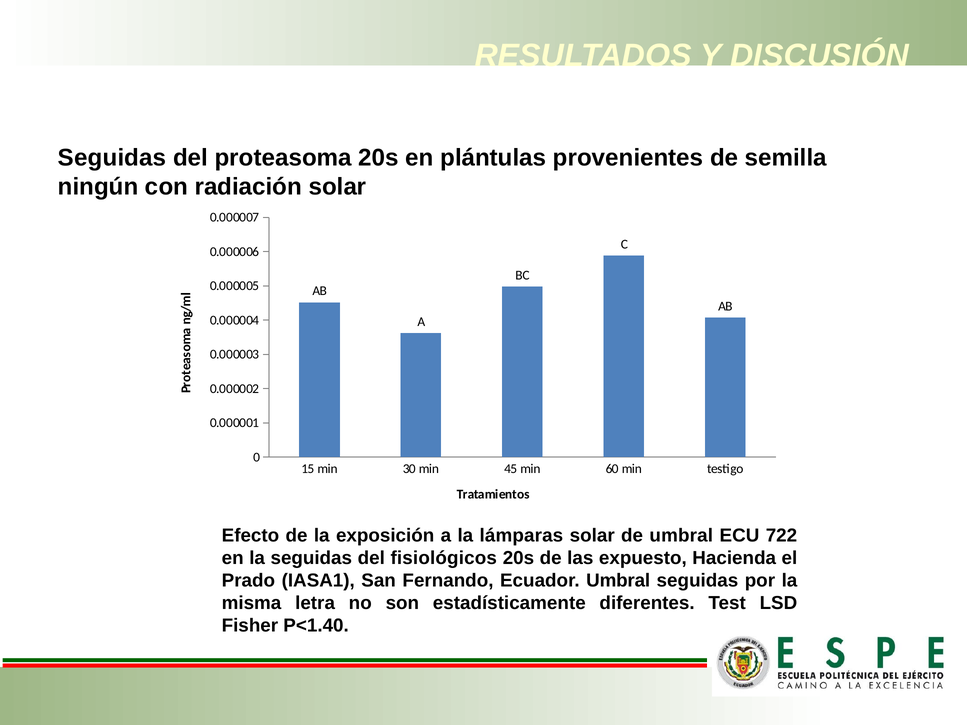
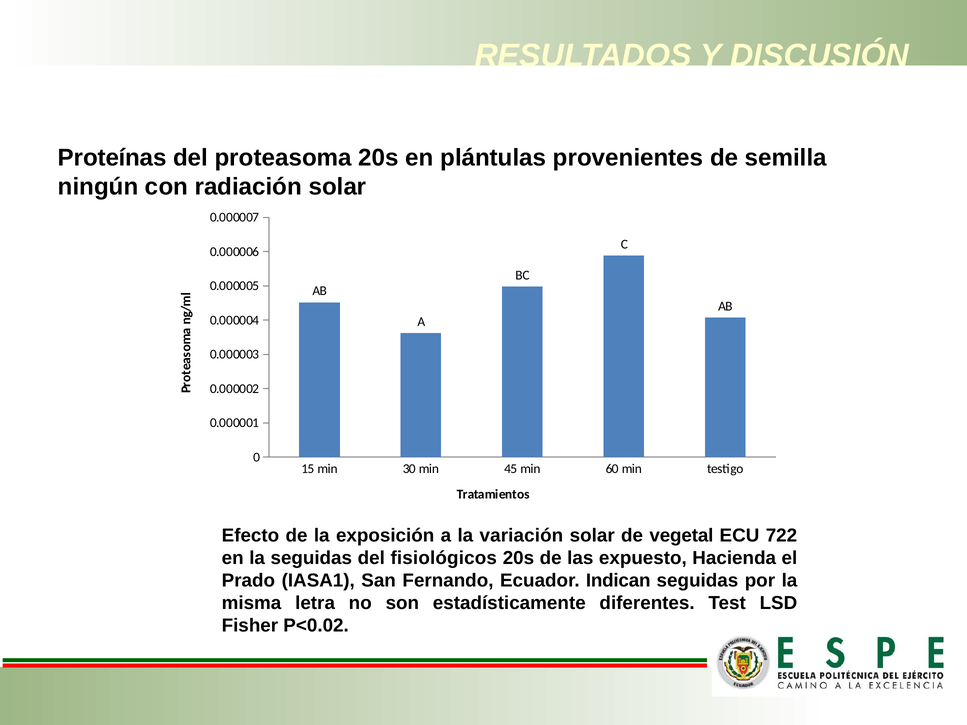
Seguidas at (112, 158): Seguidas -> Proteínas
lámparas: lámparas -> variación
de umbral: umbral -> vegetal
Ecuador Umbral: Umbral -> Indican
P<1.40: P<1.40 -> P<0.02
